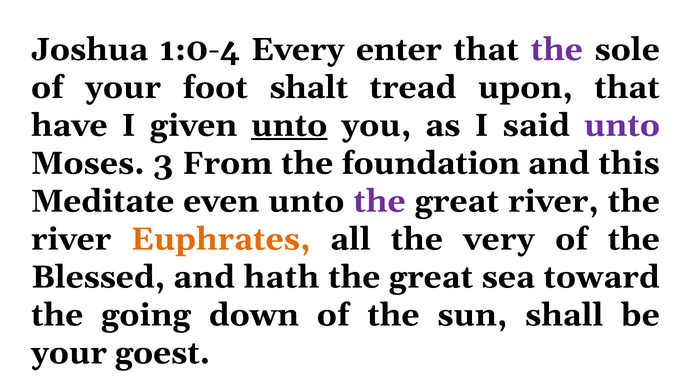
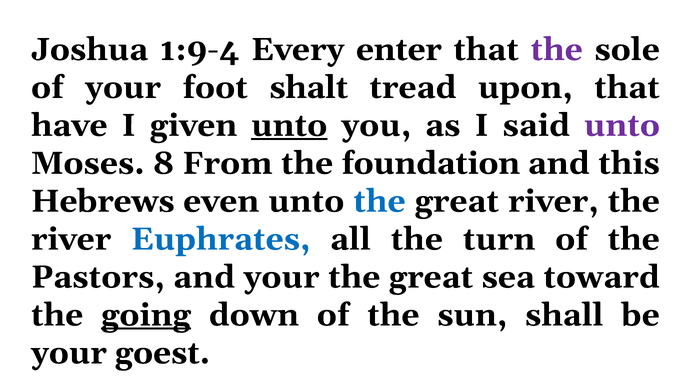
1:0-4: 1:0-4 -> 1:9-4
3: 3 -> 8
Meditate: Meditate -> Hebrews
the at (379, 202) colour: purple -> blue
Euphrates colour: orange -> blue
very: very -> turn
Blessed: Blessed -> Pastors
and hath: hath -> your
going underline: none -> present
